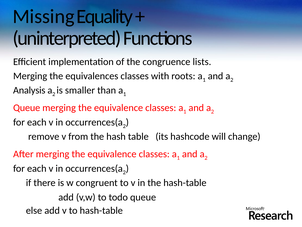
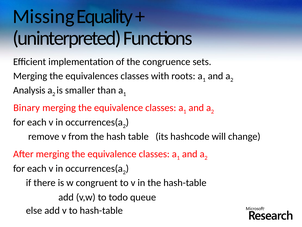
lists: lists -> sets
Queue at (27, 108): Queue -> Binary
